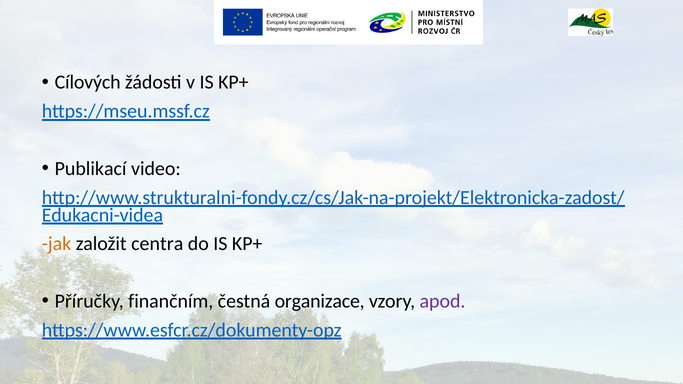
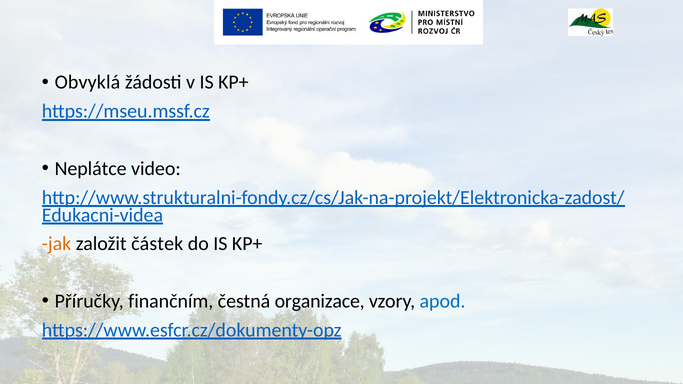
Cílových: Cílových -> Obvyklá
Publikací: Publikací -> Neplátce
centra: centra -> částek
apod colour: purple -> blue
